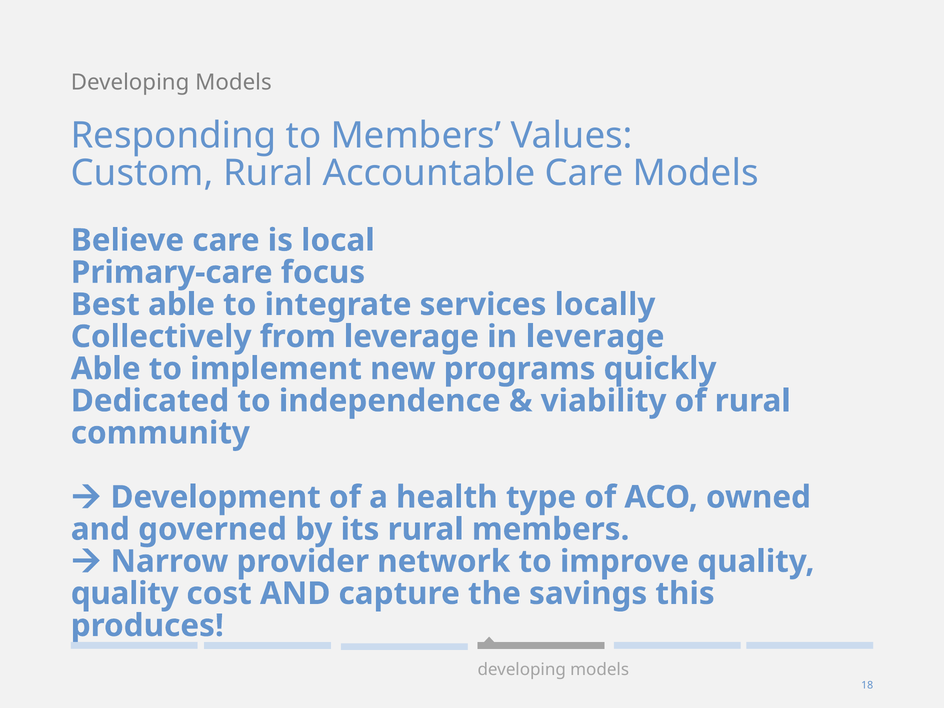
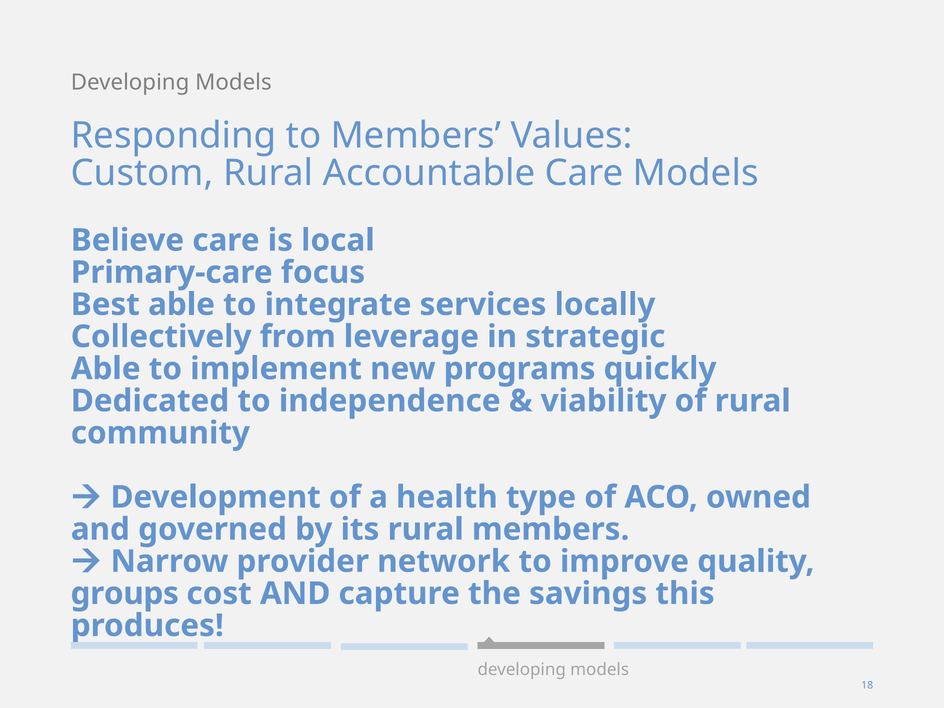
in leverage: leverage -> strategic
quality at (125, 594): quality -> groups
